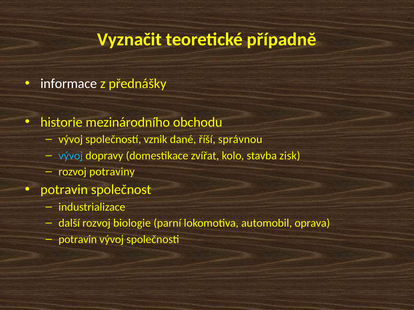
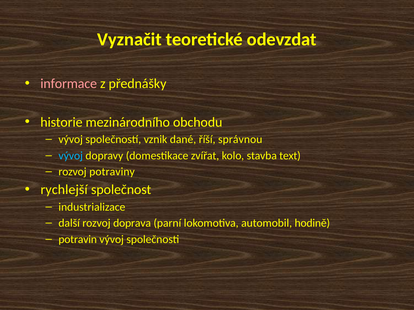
případně: případně -> odevzdat
informace colour: white -> pink
zisk: zisk -> text
potravin at (64, 190): potravin -> rychlejší
biologie: biologie -> doprava
oprava: oprava -> hodině
